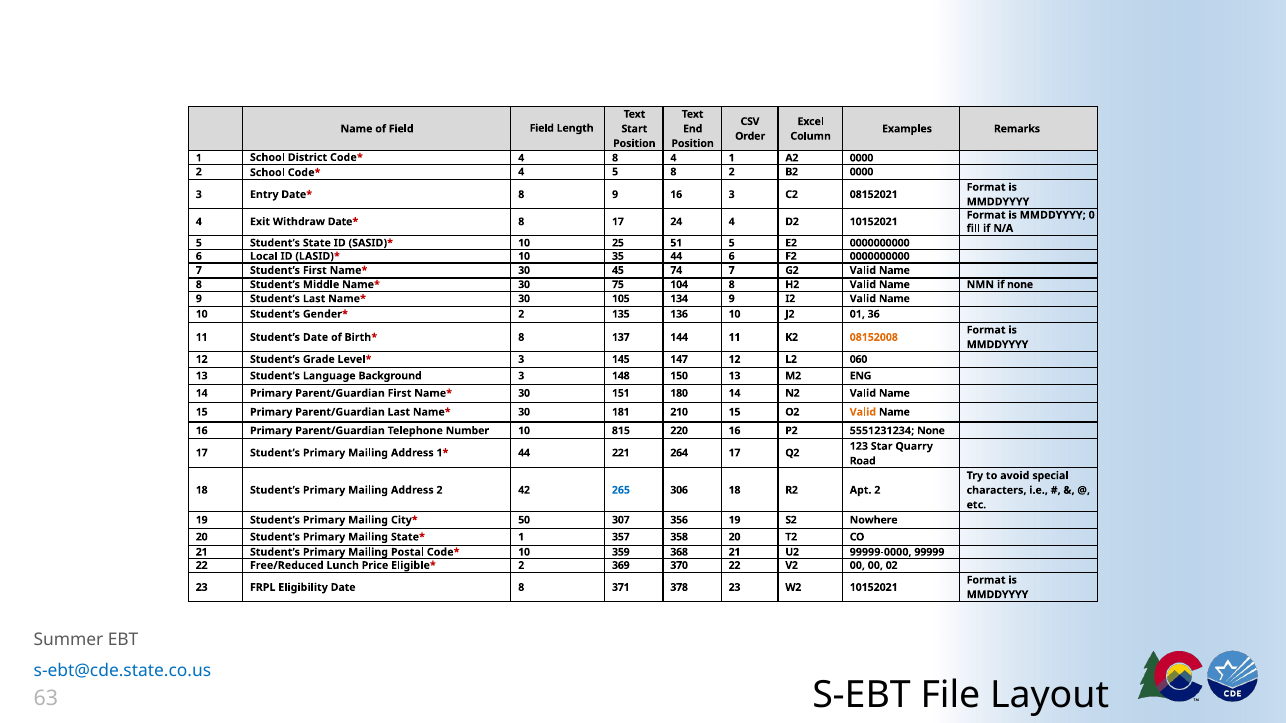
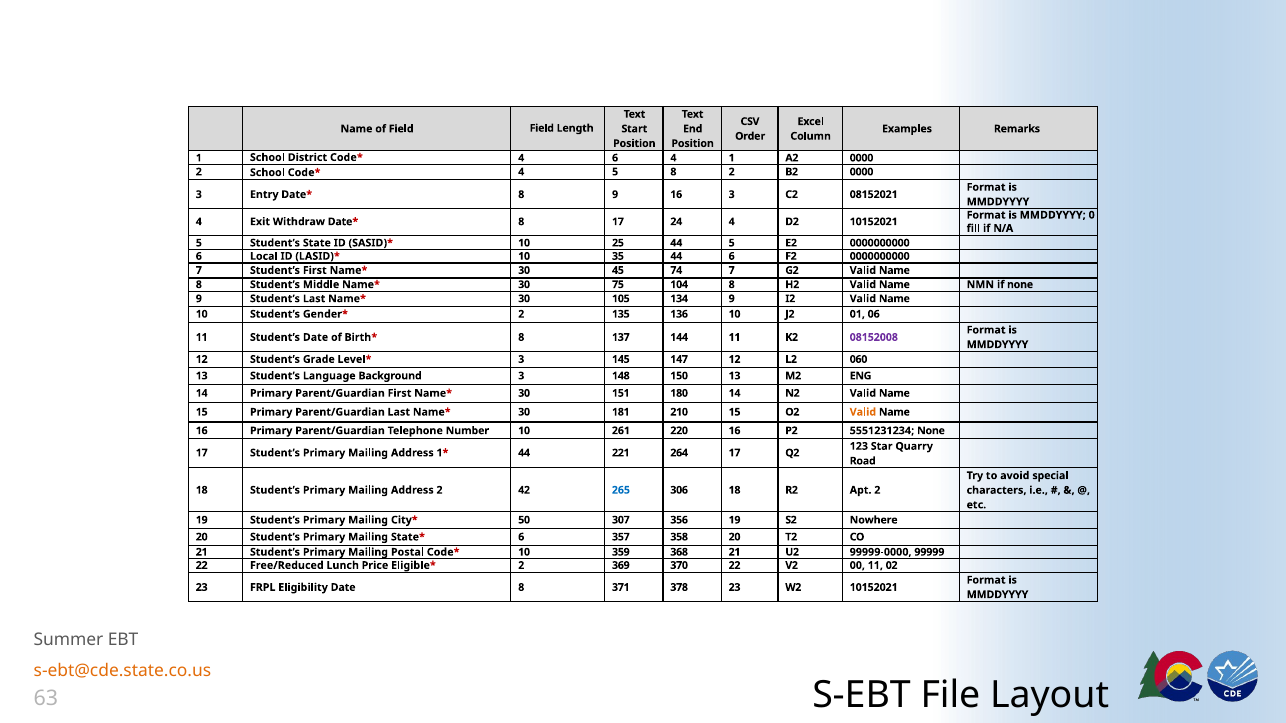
4 8: 8 -> 6
25 51: 51 -> 44
36: 36 -> 06
08152008 colour: orange -> purple
815: 815 -> 261
1 at (521, 537): 1 -> 6
00 00: 00 -> 11
s-ebt@cde.state.co.us colour: blue -> orange
